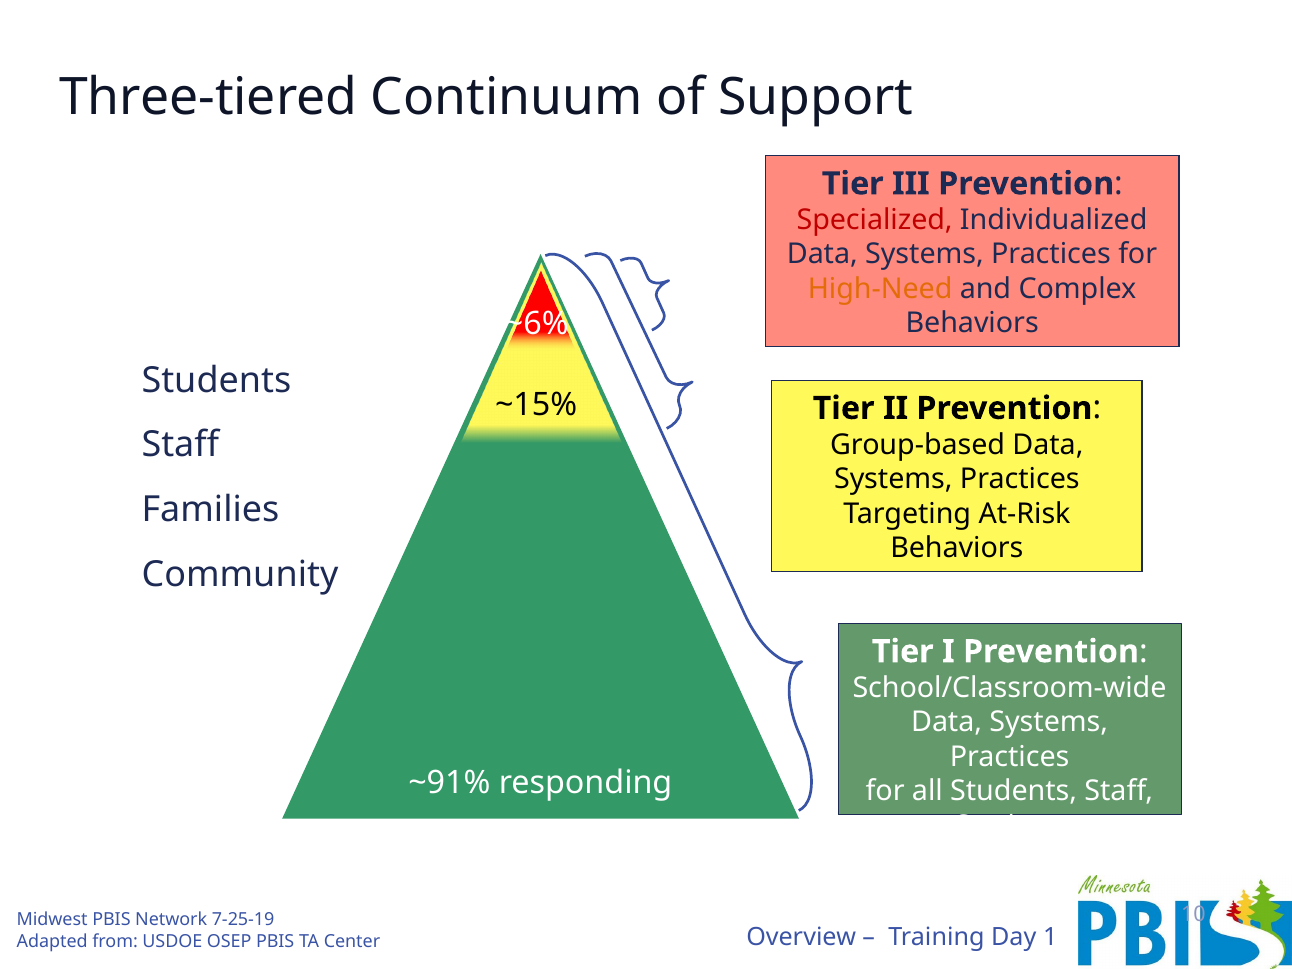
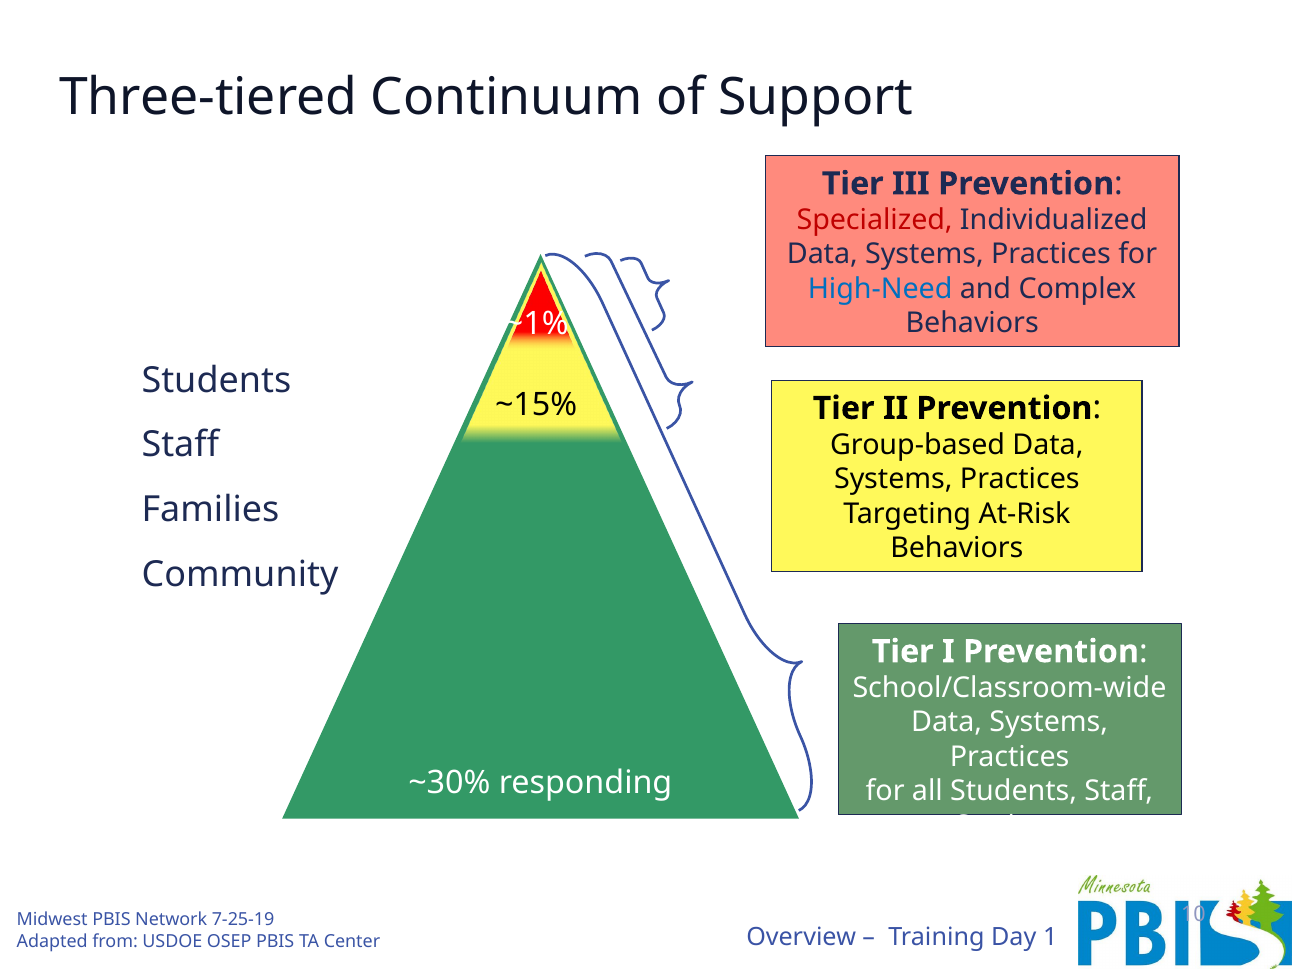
High-Need colour: orange -> blue
~6%: ~6% -> ~1%
~91%: ~91% -> ~30%
